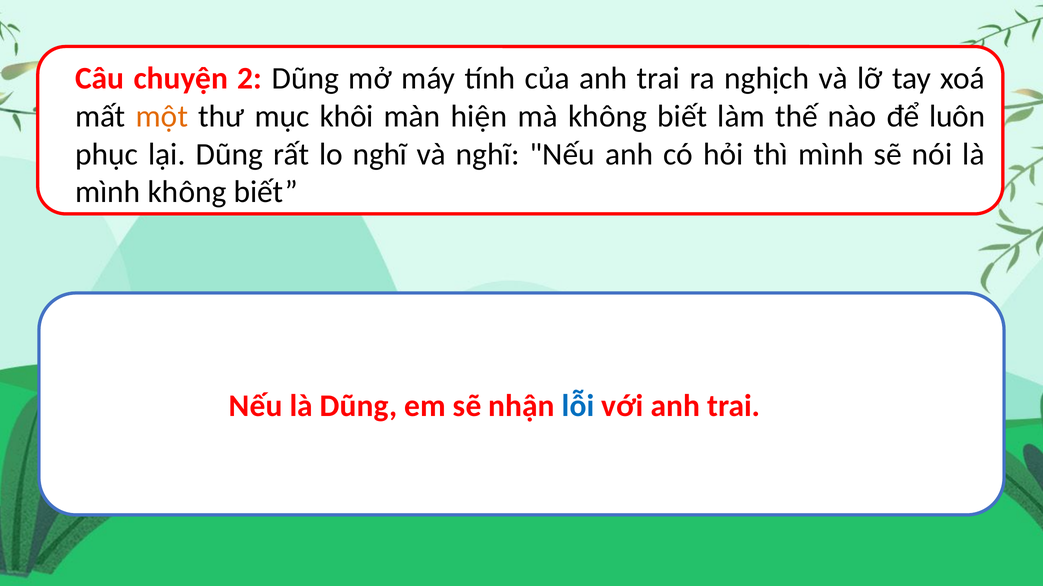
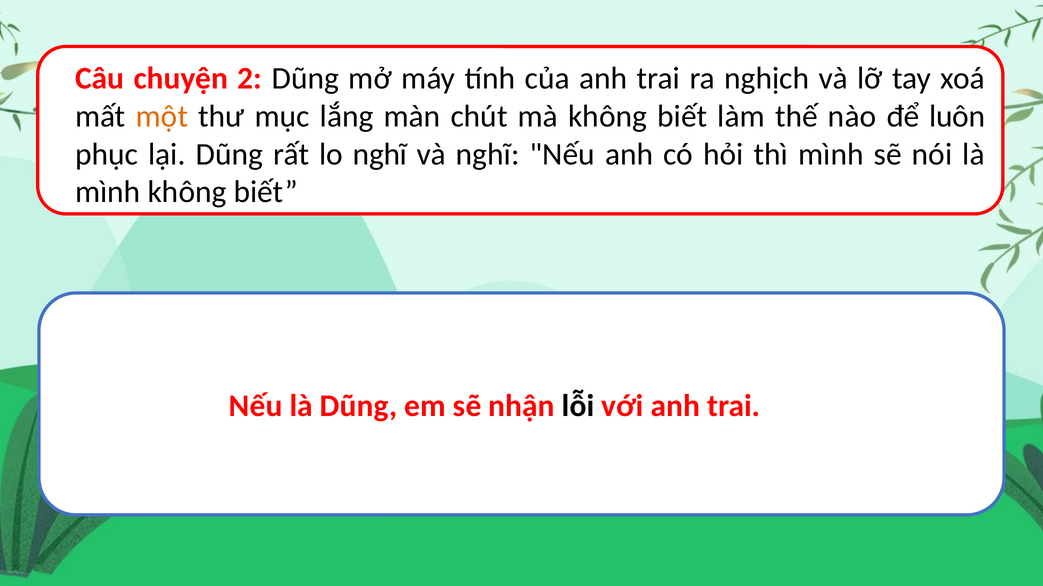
khôi: khôi -> lắng
hiện: hiện -> chút
lỗi colour: blue -> black
